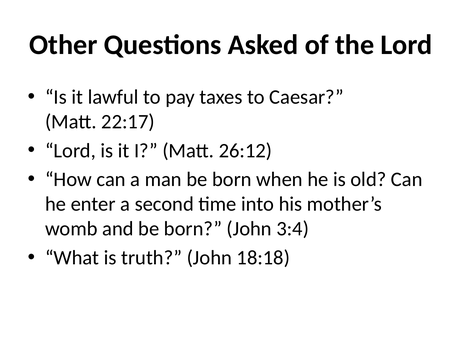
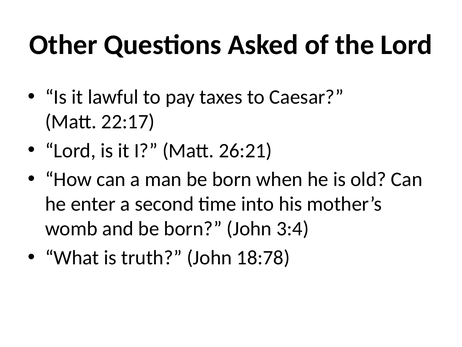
26:12: 26:12 -> 26:21
18:18: 18:18 -> 18:78
